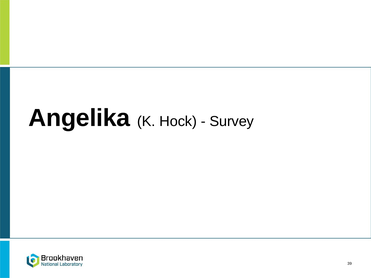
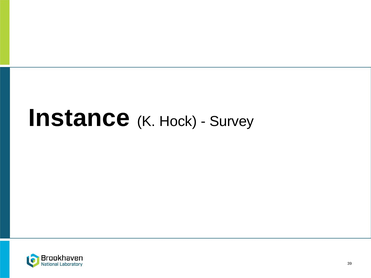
Angelika: Angelika -> Instance
